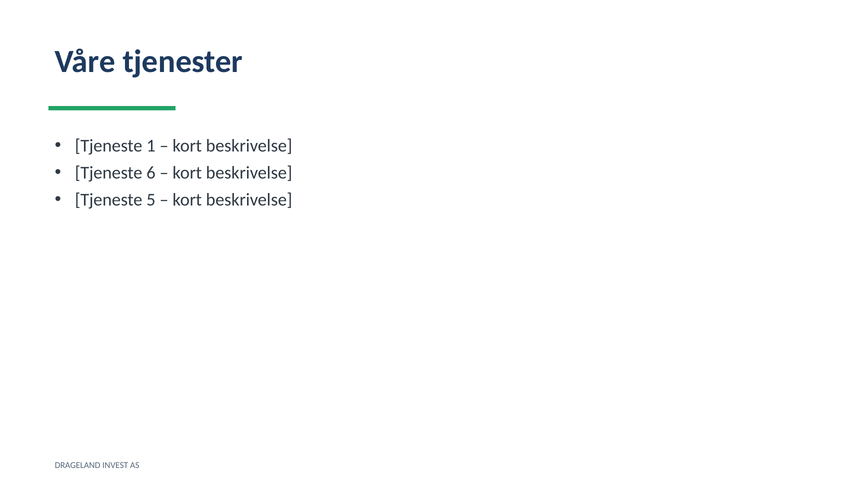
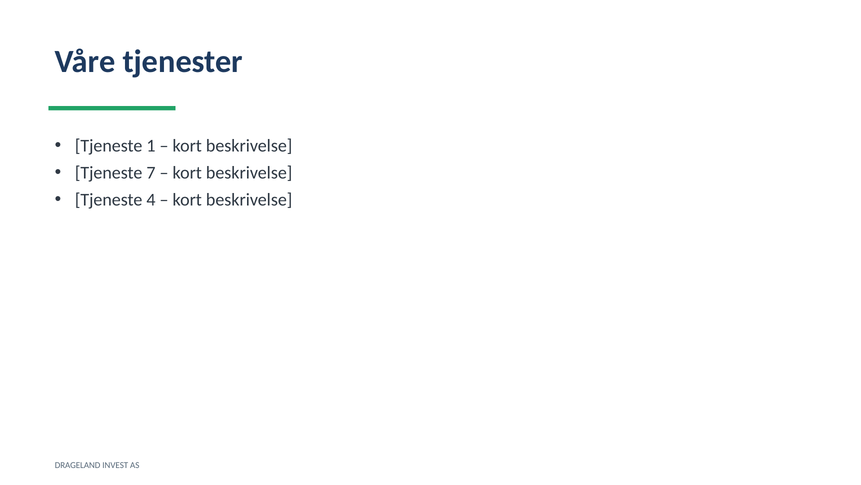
6: 6 -> 7
5: 5 -> 4
